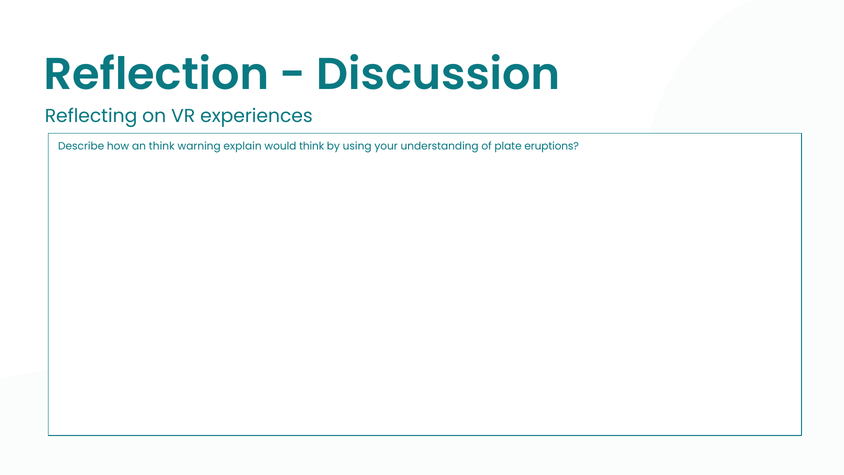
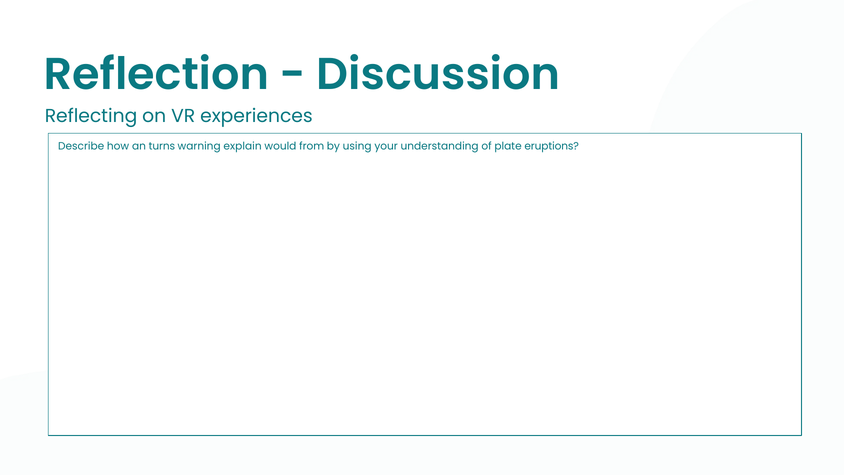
an think: think -> turns
would think: think -> from
